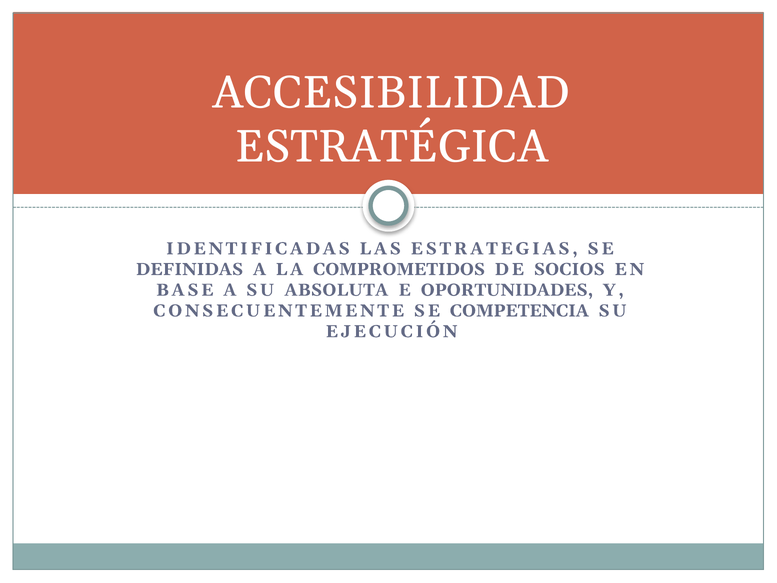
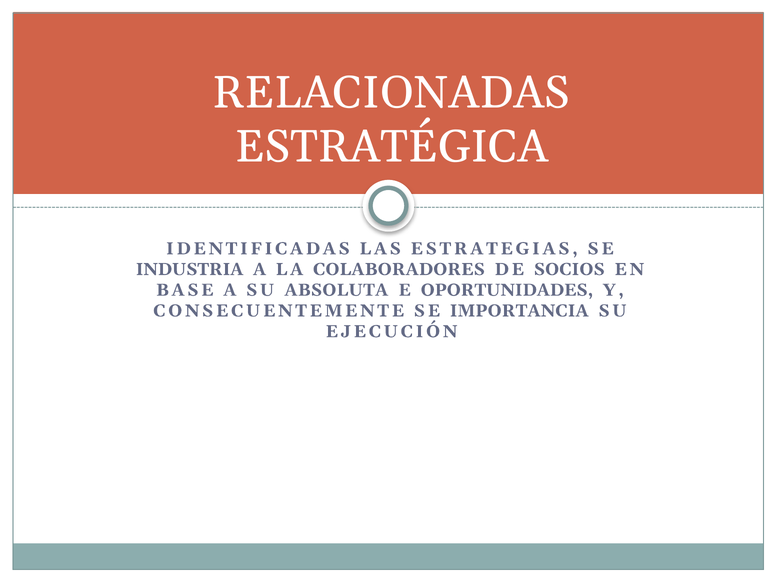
ACCESIBILIDAD: ACCESIBILIDAD -> RELACIONADAS
DEFINIDAS: DEFINIDAS -> INDUSTRIA
COMPROMETIDOS: COMPROMETIDOS -> COLABORADORES
COMPETENCIA: COMPETENCIA -> IMPORTANCIA
